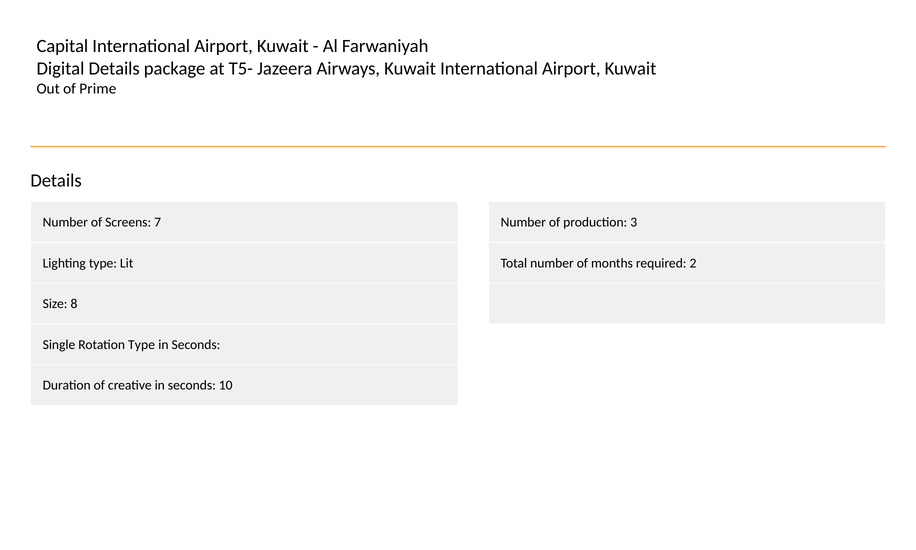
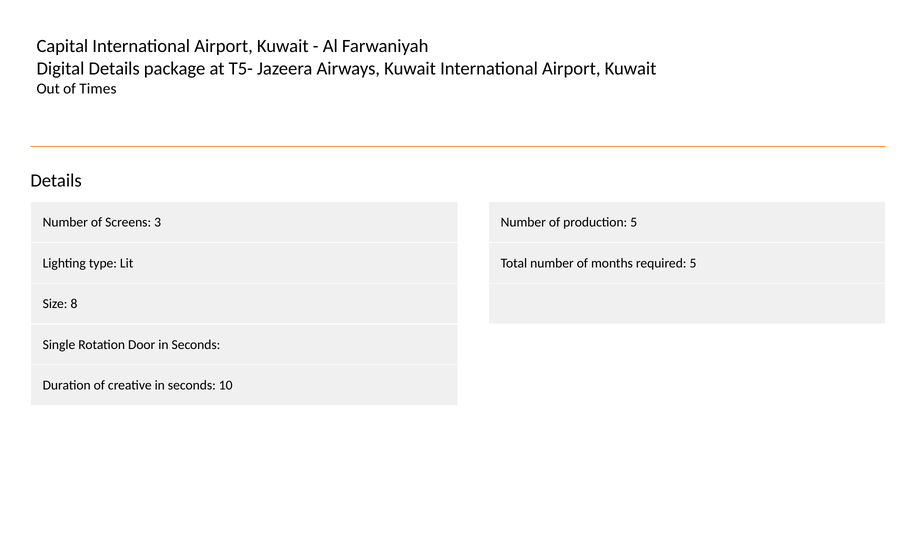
Prime: Prime -> Times
7: 7 -> 3
production 3: 3 -> 5
required 2: 2 -> 5
Rotation Type: Type -> Door
